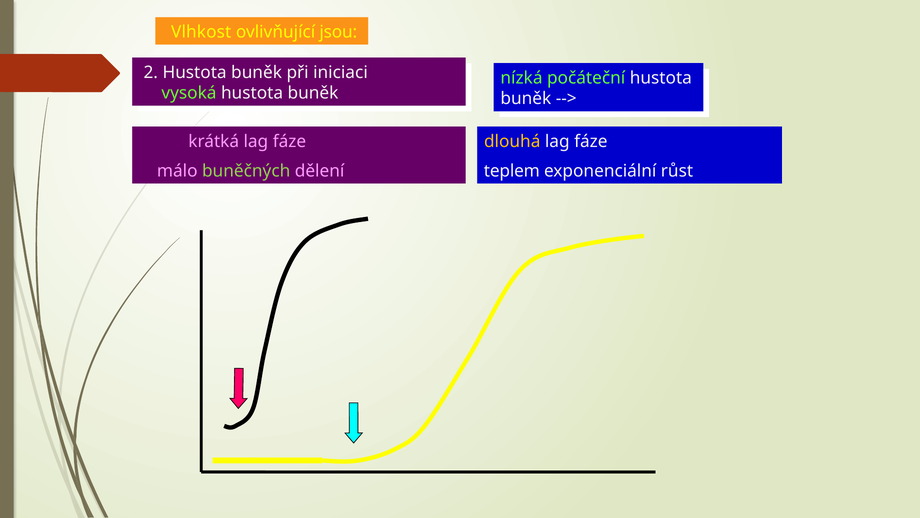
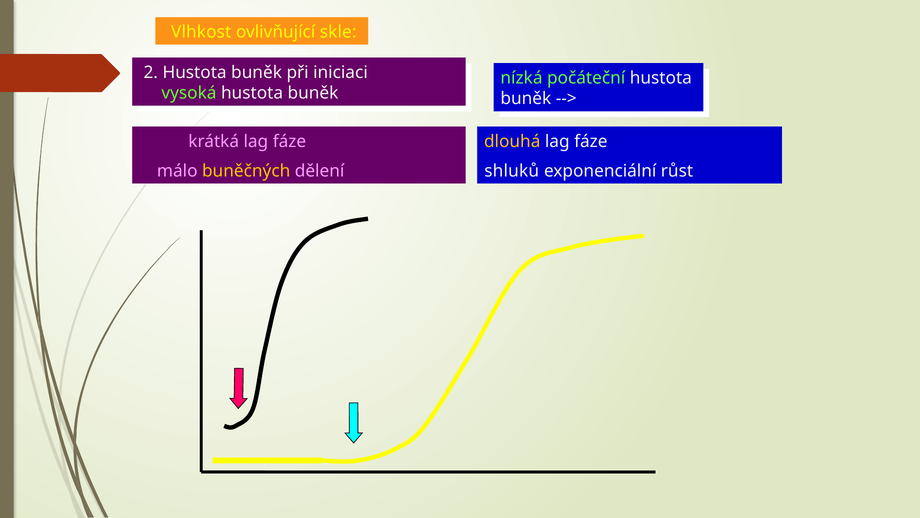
jsou: jsou -> skle
buněčných colour: light green -> yellow
teplem: teplem -> shluků
